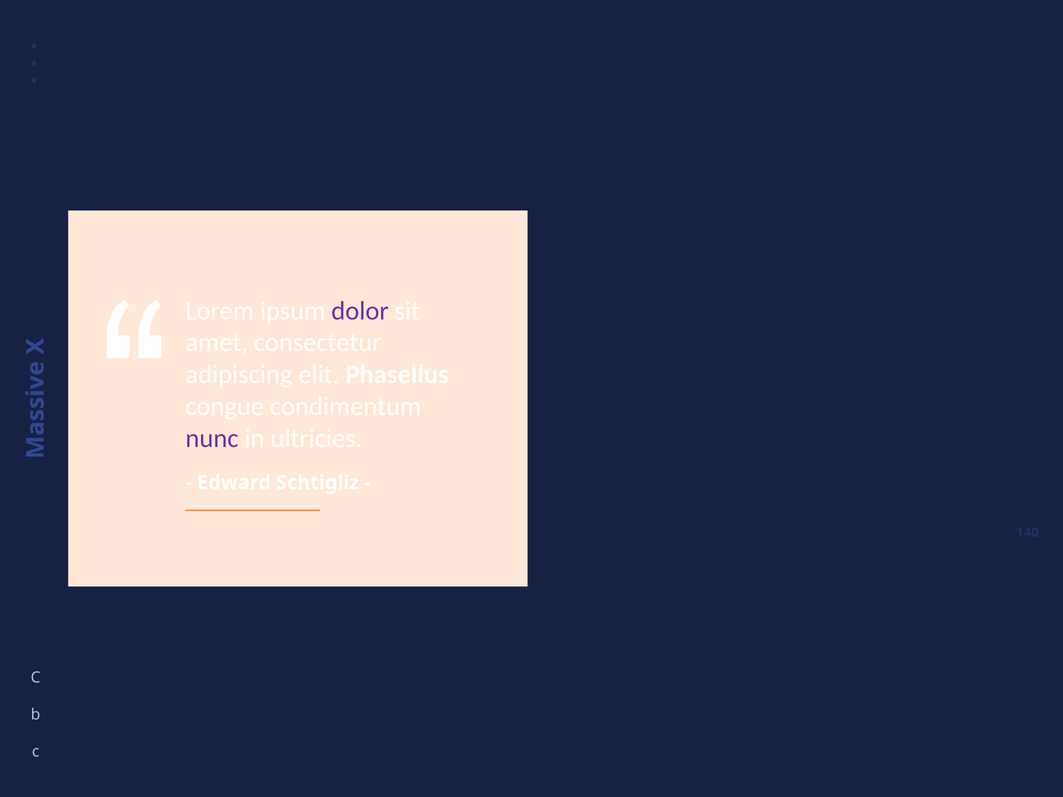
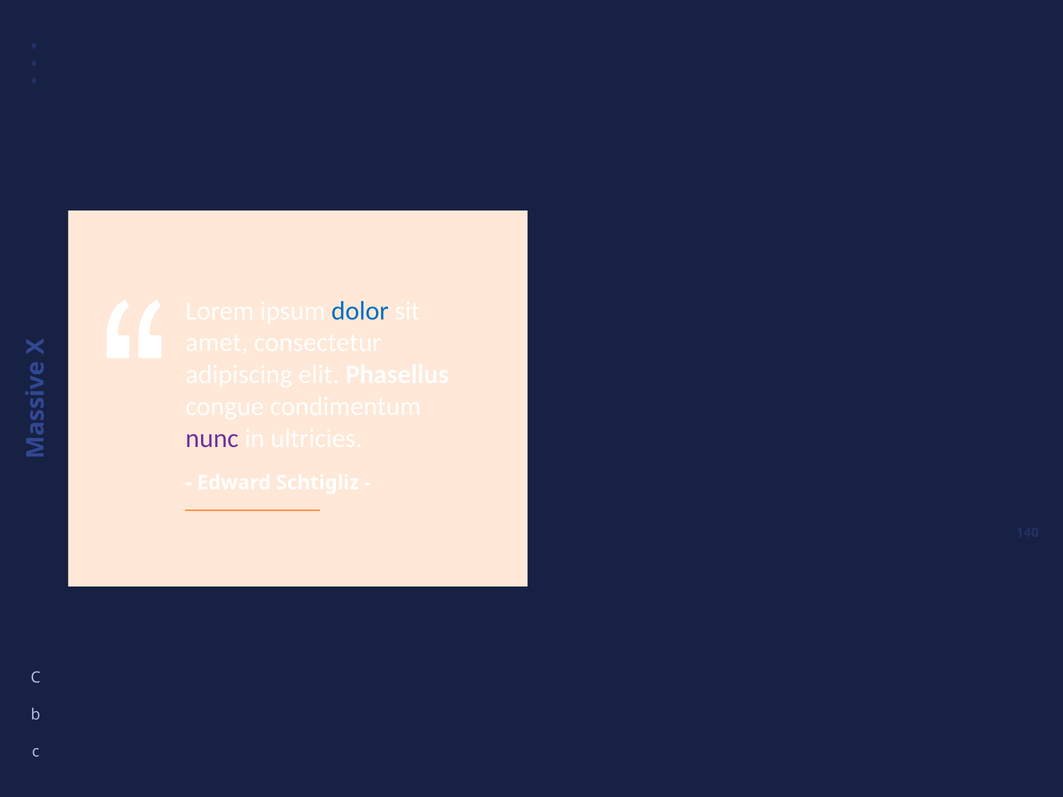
dolor colour: purple -> blue
